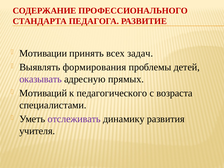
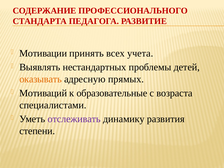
задач: задач -> учета
формирования: формирования -> нестандартных
оказывать colour: purple -> orange
педагогического: педагогического -> образовательные
учителя: учителя -> степени
